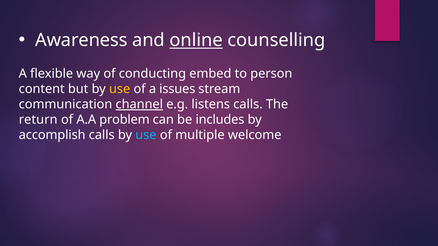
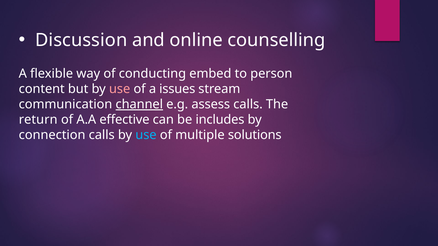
Awareness: Awareness -> Discussion
online underline: present -> none
use at (120, 89) colour: yellow -> pink
listens: listens -> assess
problem: problem -> effective
accomplish: accomplish -> connection
welcome: welcome -> solutions
